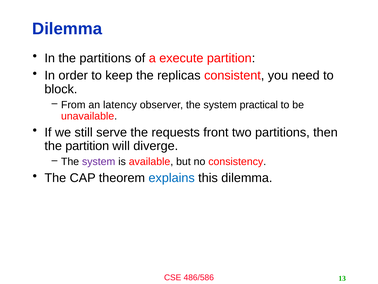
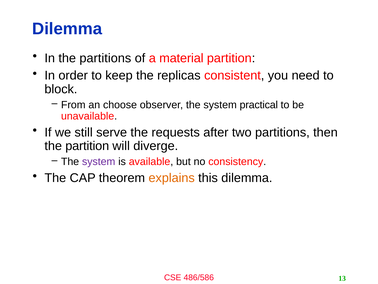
execute: execute -> material
latency: latency -> choose
front: front -> after
explains colour: blue -> orange
